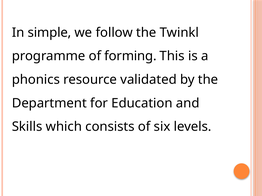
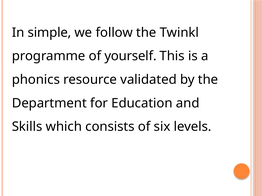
forming: forming -> yourself
